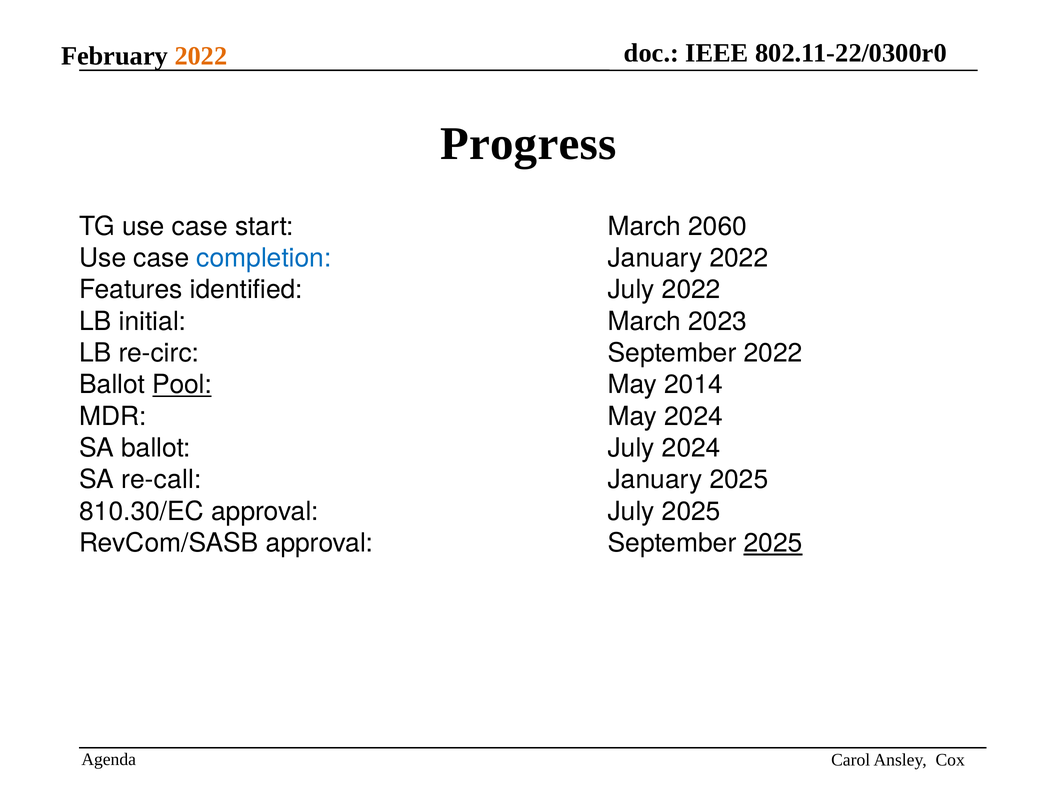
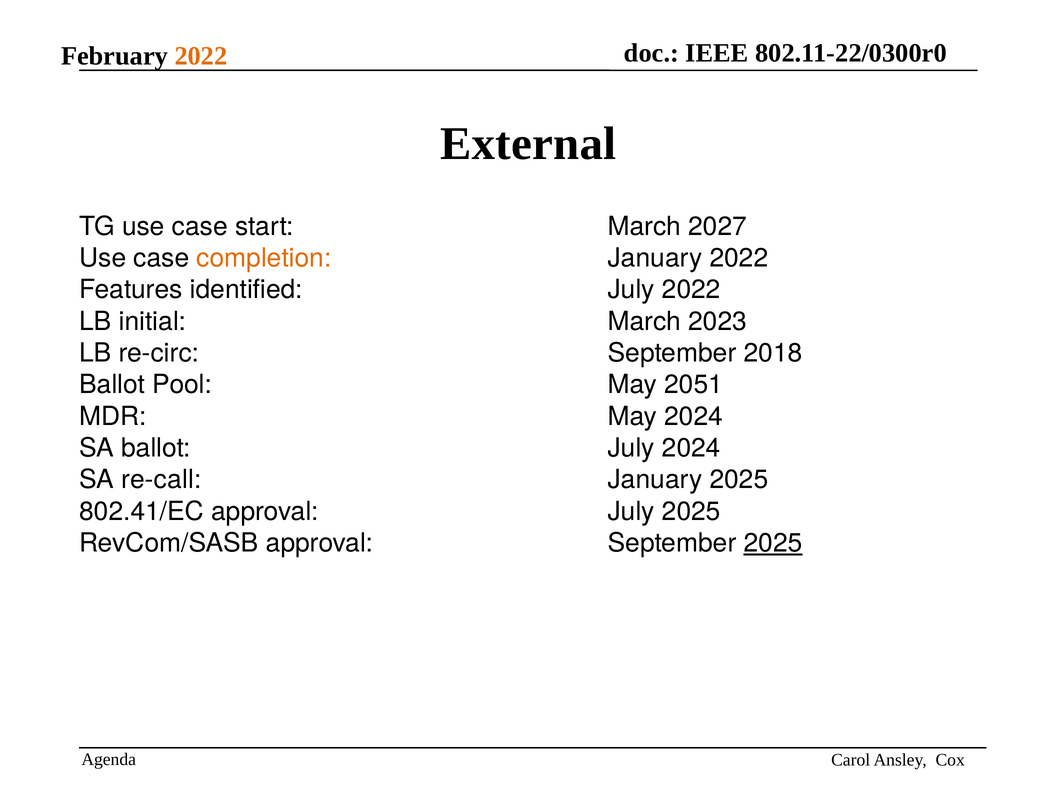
Progress: Progress -> External
2060: 2060 -> 2027
completion colour: blue -> orange
September 2022: 2022 -> 2018
Pool underline: present -> none
2014: 2014 -> 2051
810.30/EC: 810.30/EC -> 802.41/EC
